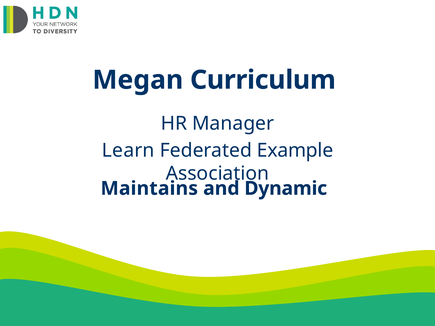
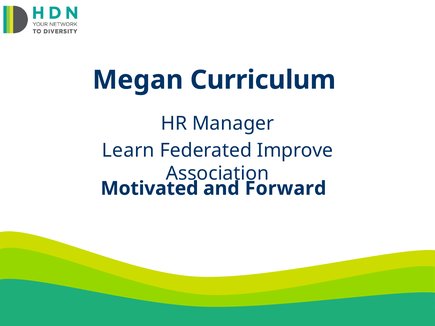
Example: Example -> Improve
Maintains: Maintains -> Motivated
Dynamic: Dynamic -> Forward
